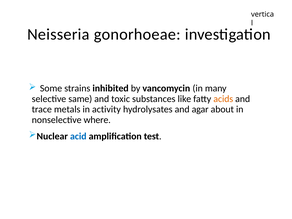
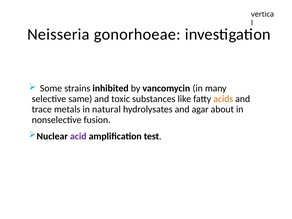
activity: activity -> natural
where: where -> fusion
acid colour: blue -> purple
